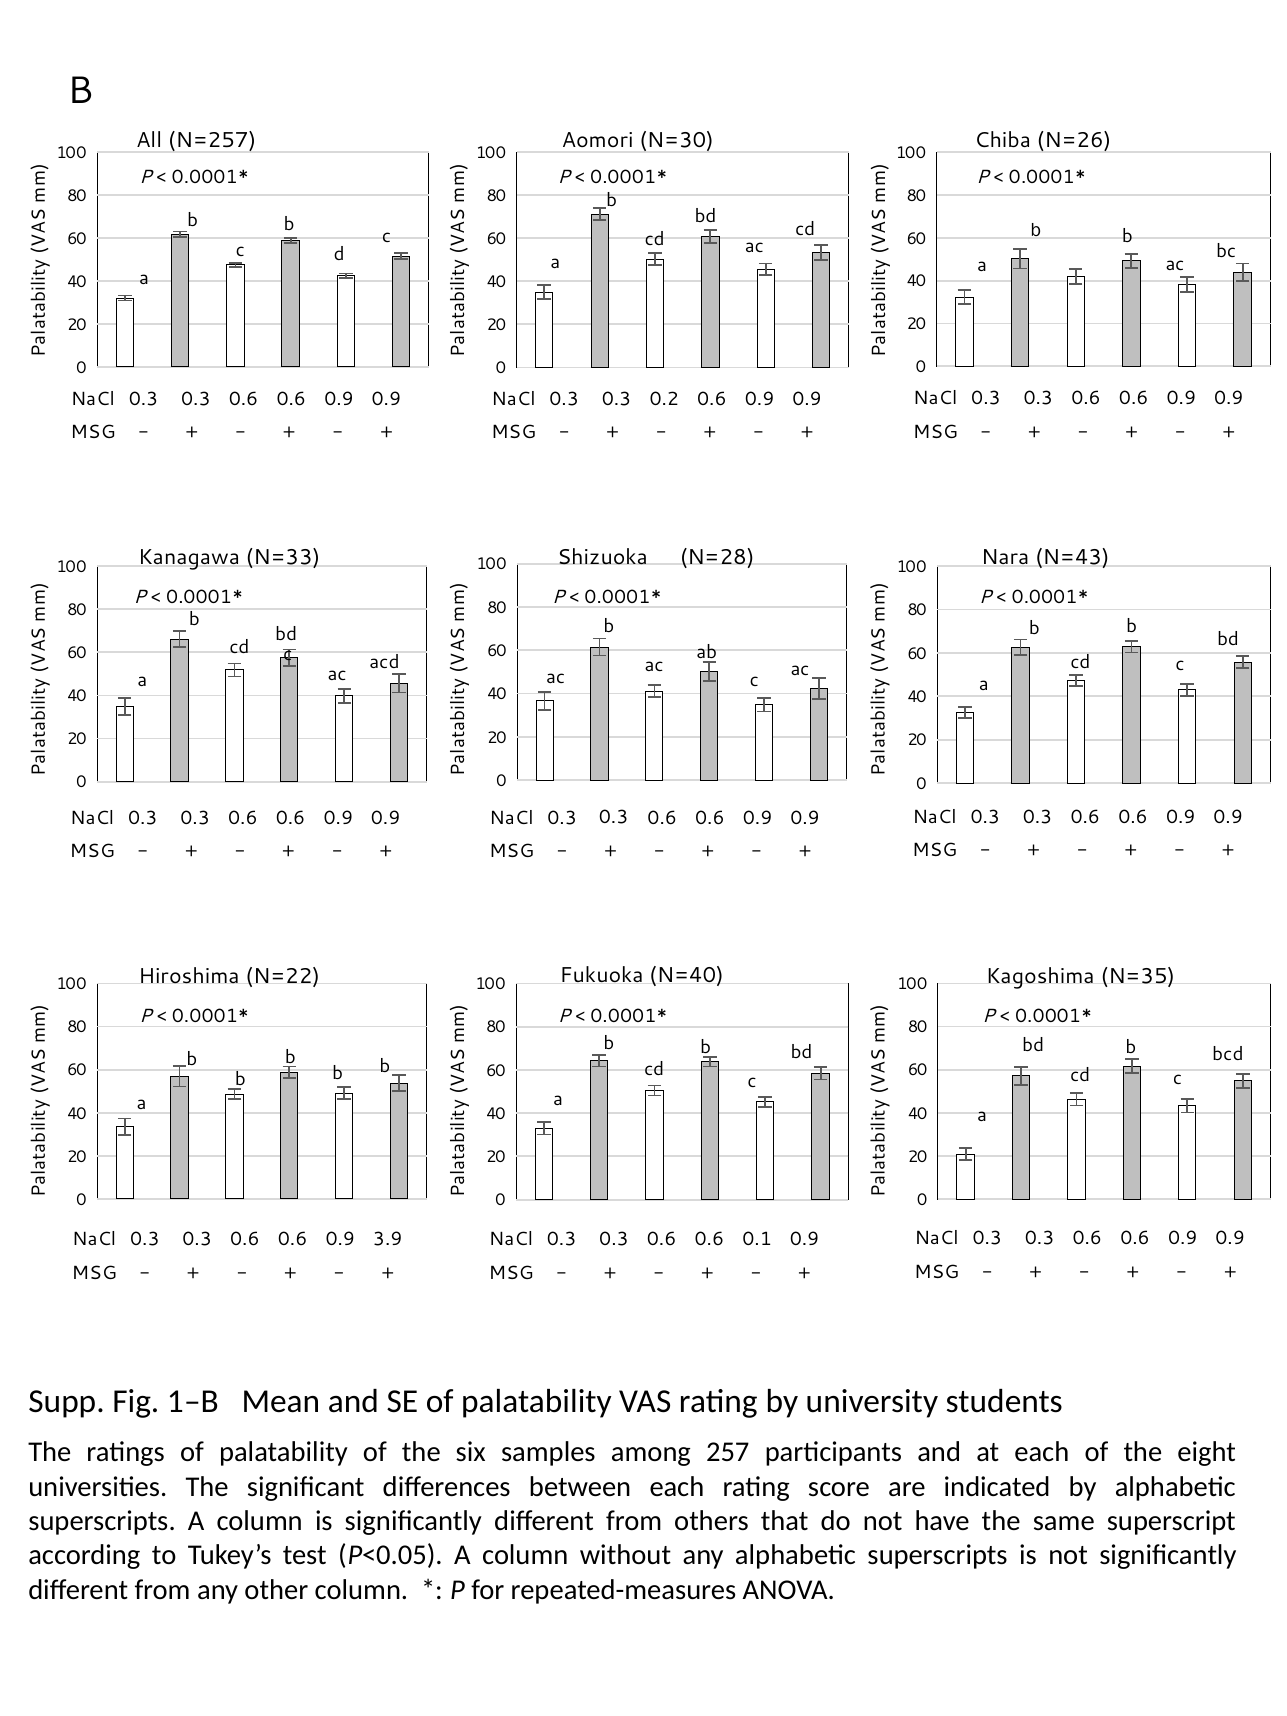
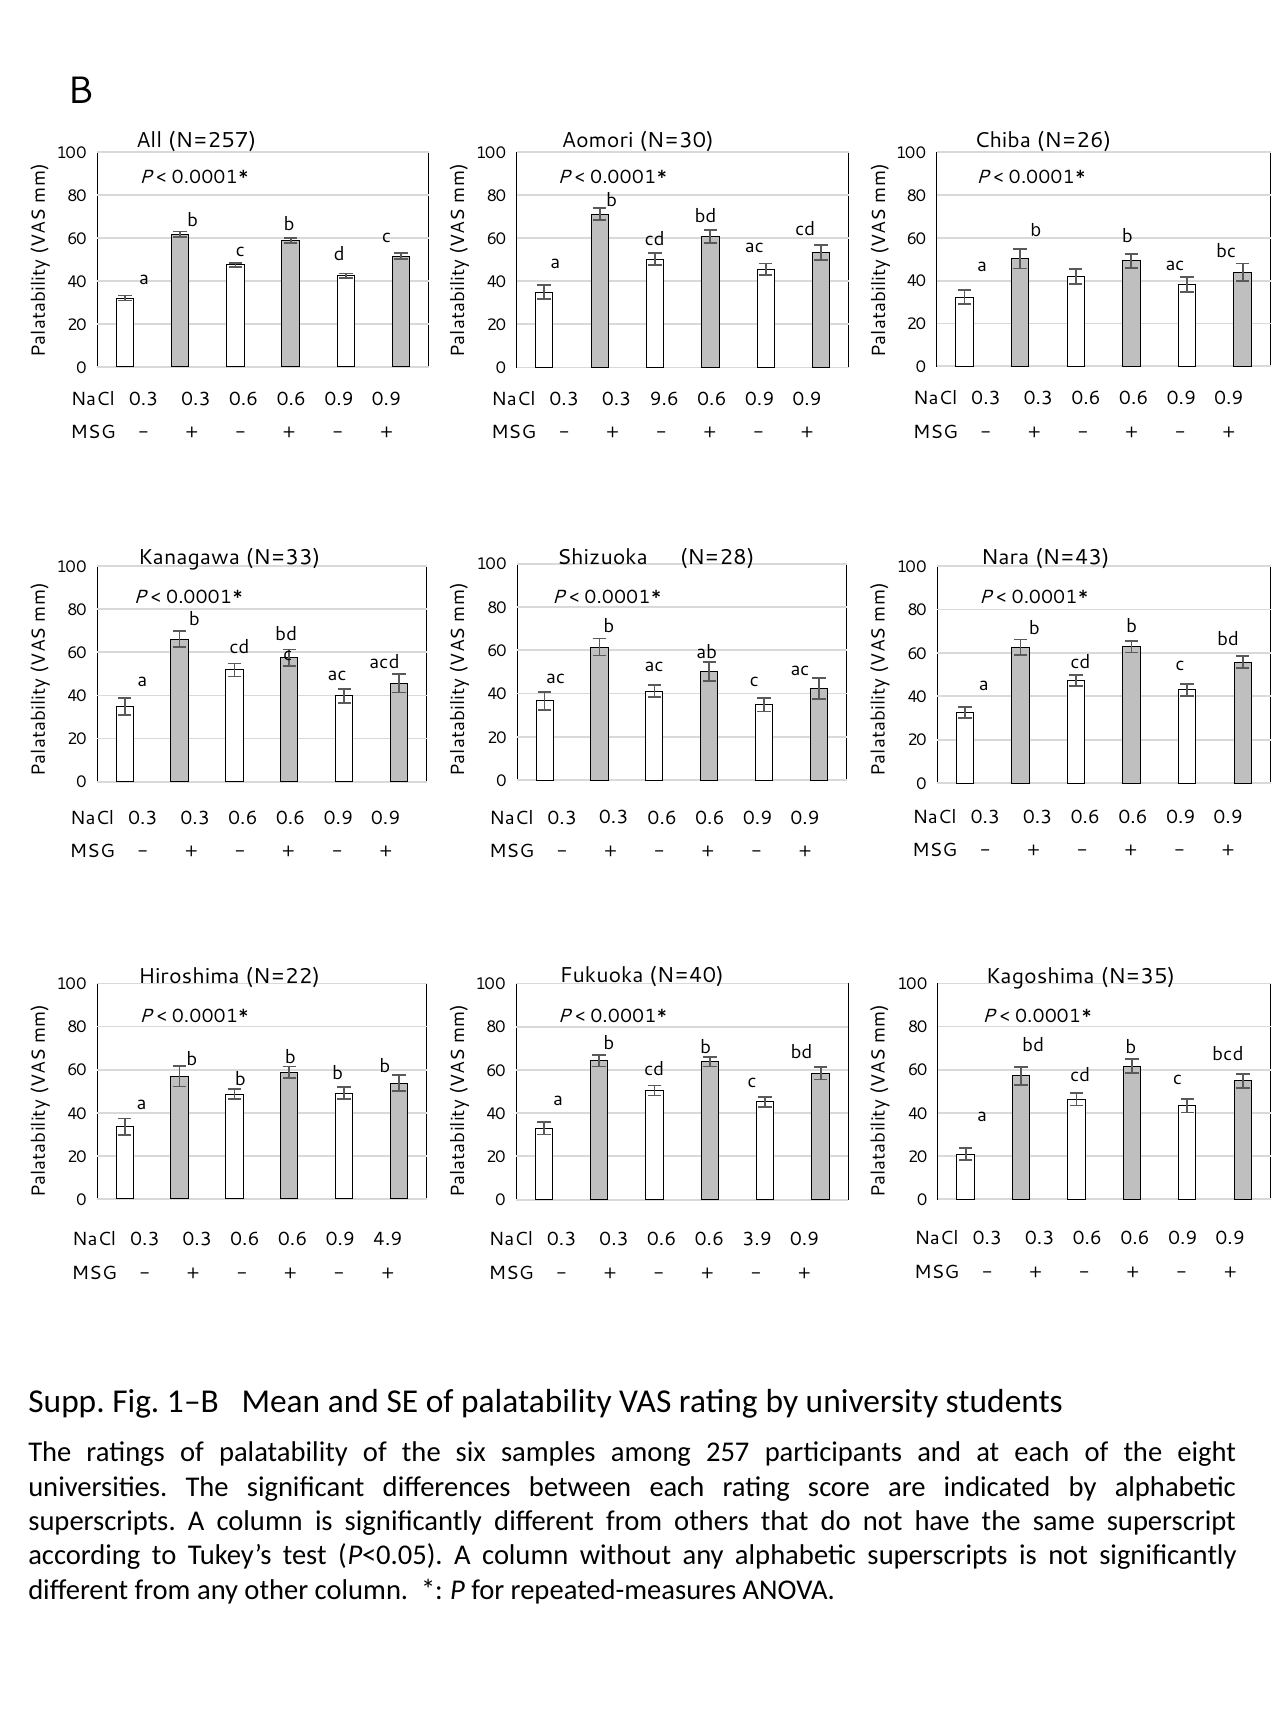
0.2: 0.2 -> 9.6
3.9: 3.9 -> 4.9
0.1: 0.1 -> 3.9
